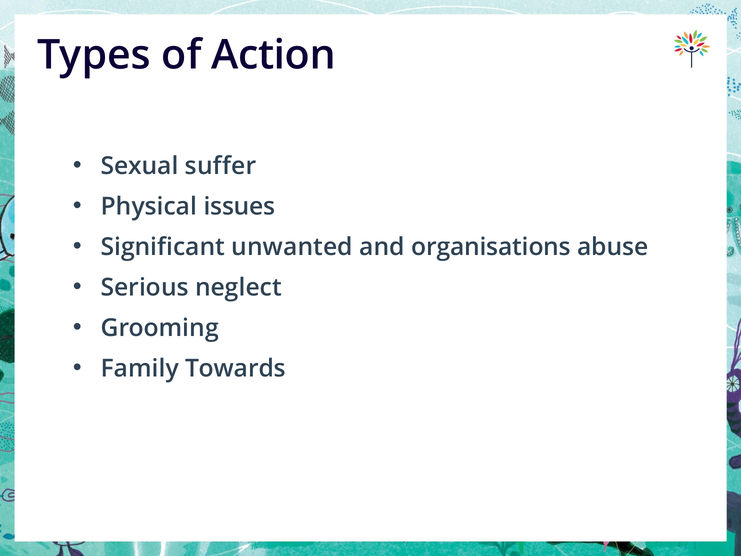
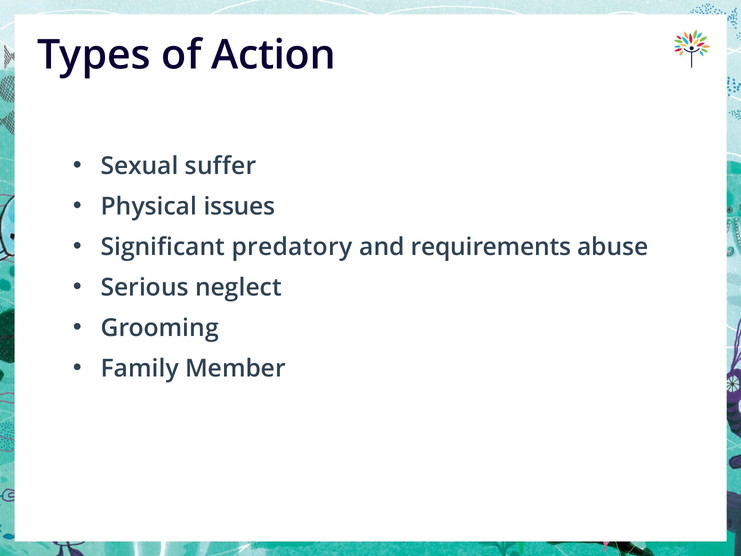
unwanted: unwanted -> predatory
organisations: organisations -> requirements
Towards: Towards -> Member
